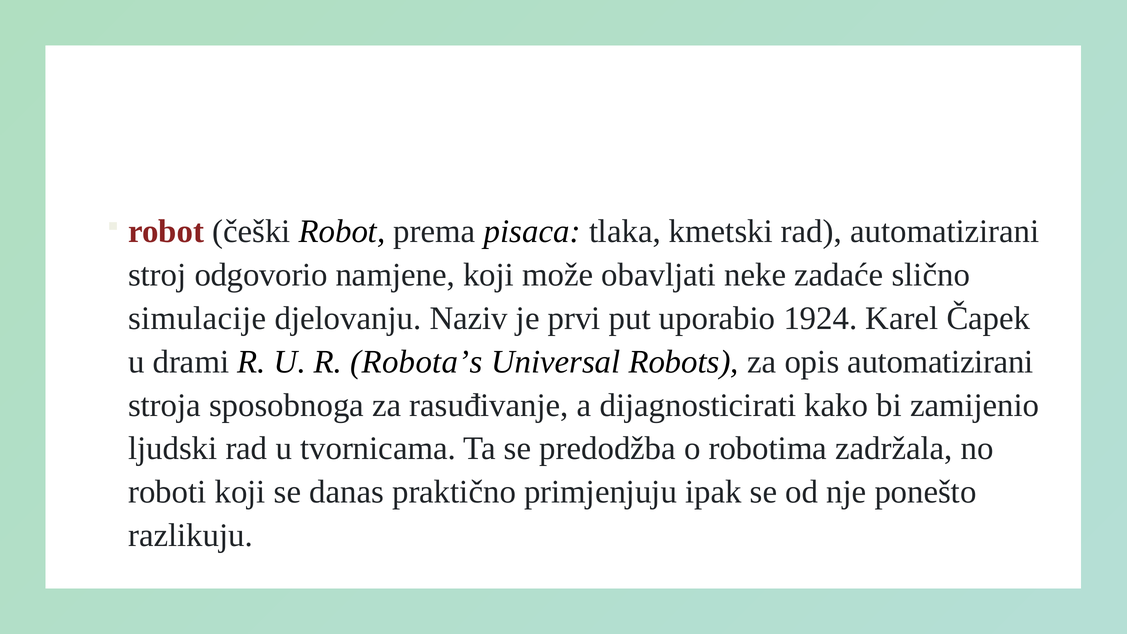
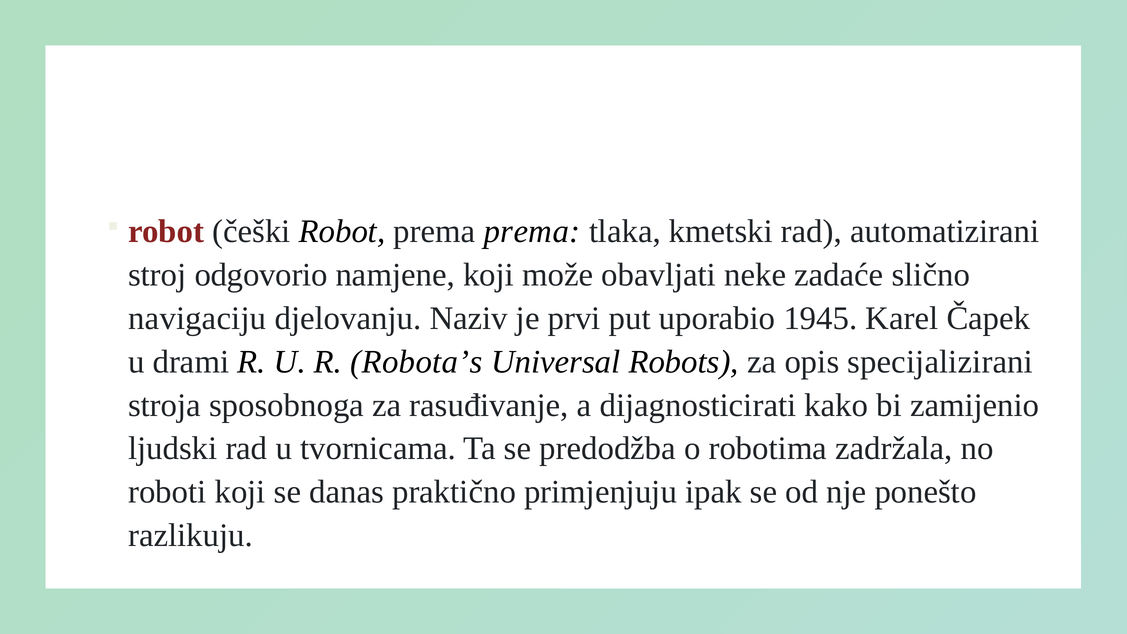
prema pisaca: pisaca -> prema
simulacije: simulacije -> navigaciju
1924: 1924 -> 1945
opis automatizirani: automatizirani -> specijalizirani
